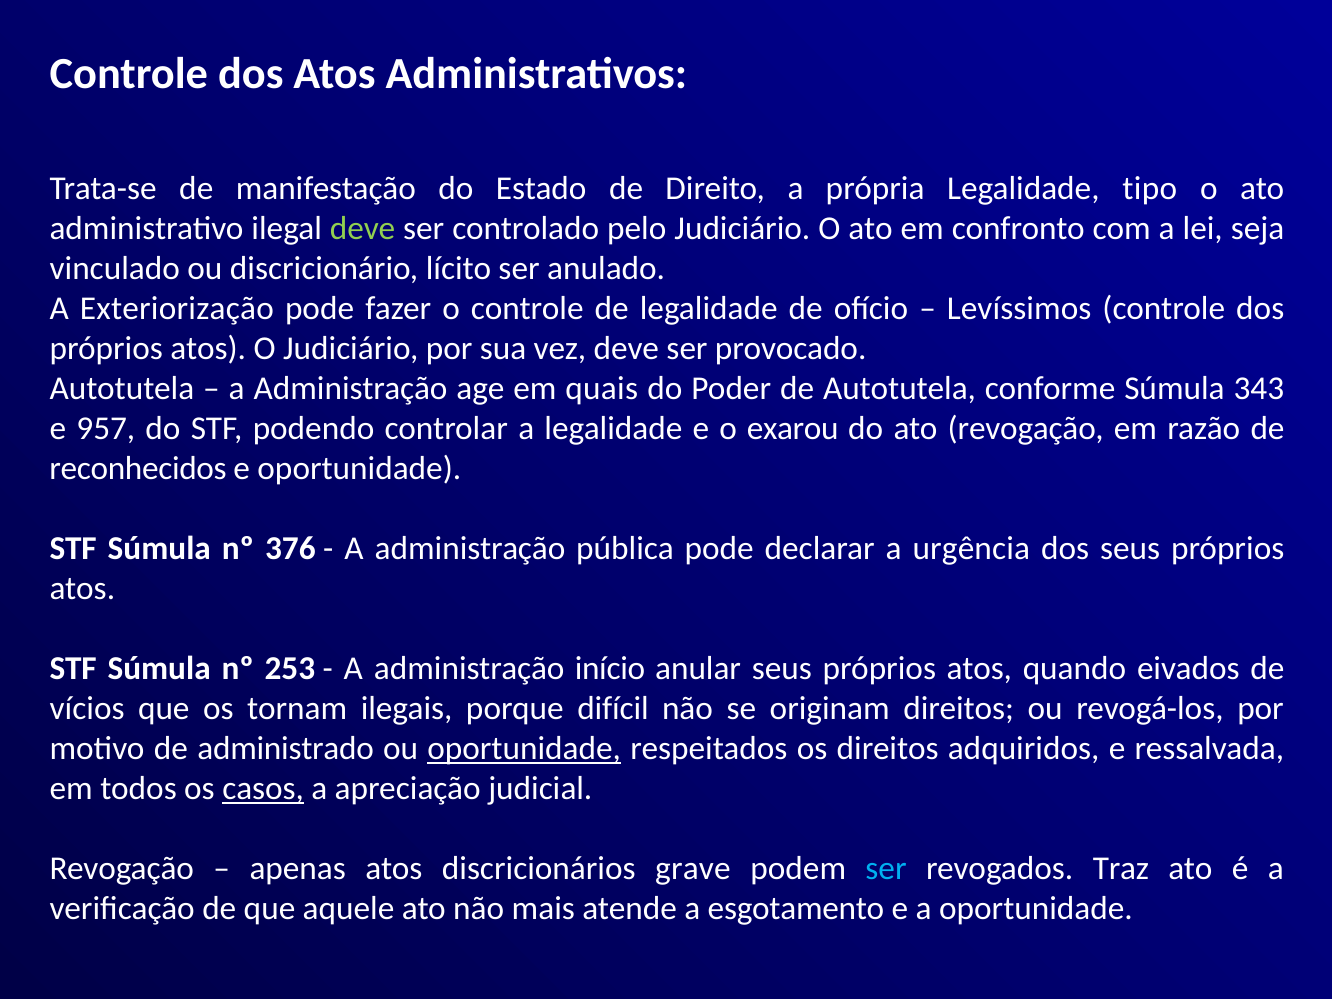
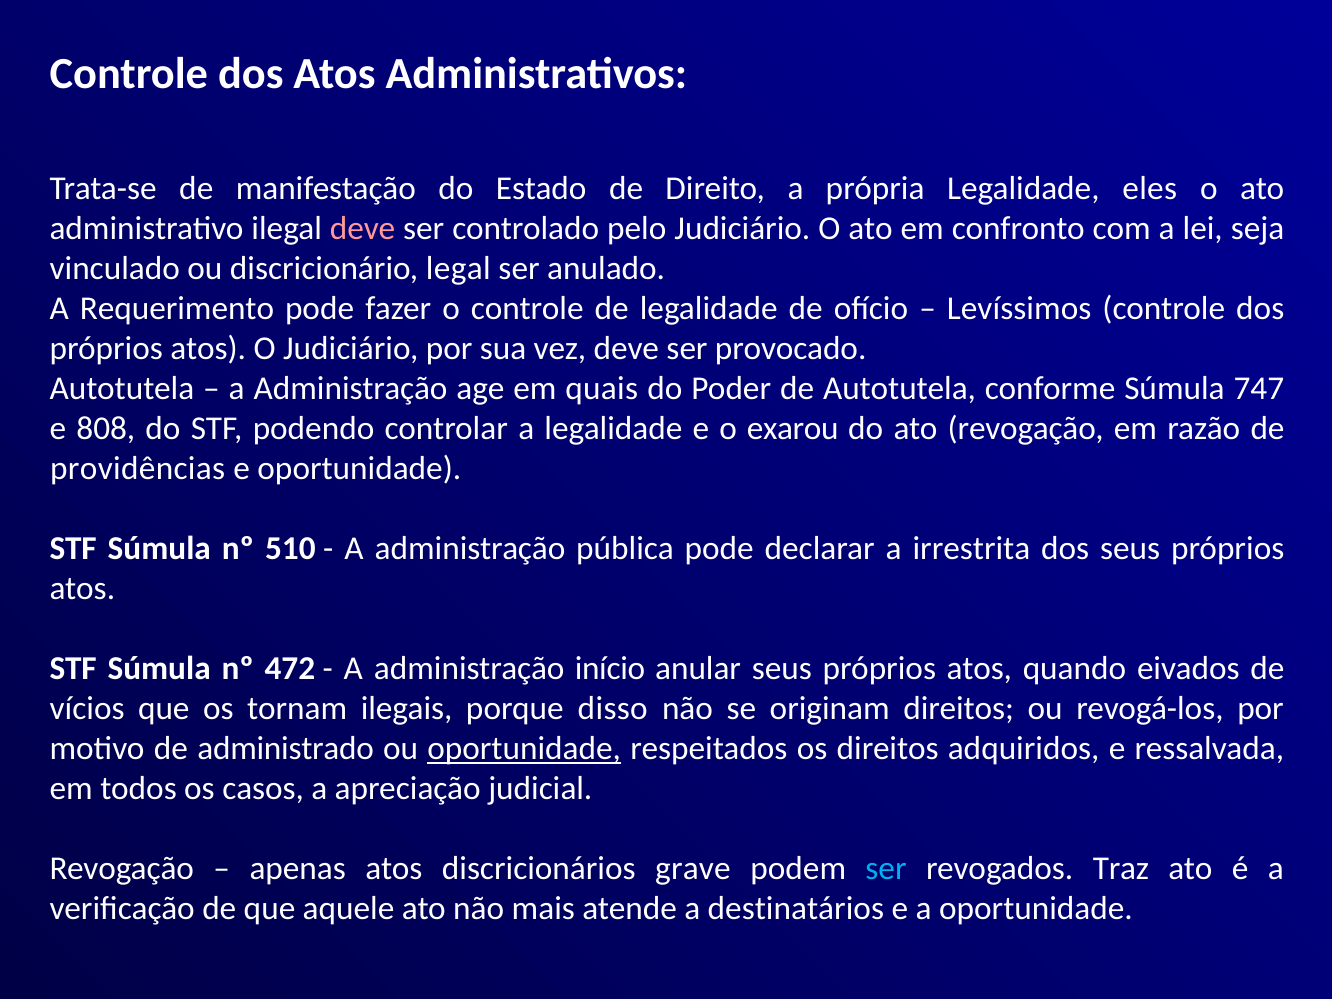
tipo: tipo -> eles
deve at (363, 229) colour: light green -> pink
lícito: lícito -> legal
Exteriorização: Exteriorização -> Requerimento
343: 343 -> 747
957: 957 -> 808
reconhecidos: reconhecidos -> providências
376: 376 -> 510
urgência: urgência -> irrestrita
253: 253 -> 472
difícil: difícil -> disso
casos underline: present -> none
esgotamento: esgotamento -> destinatários
